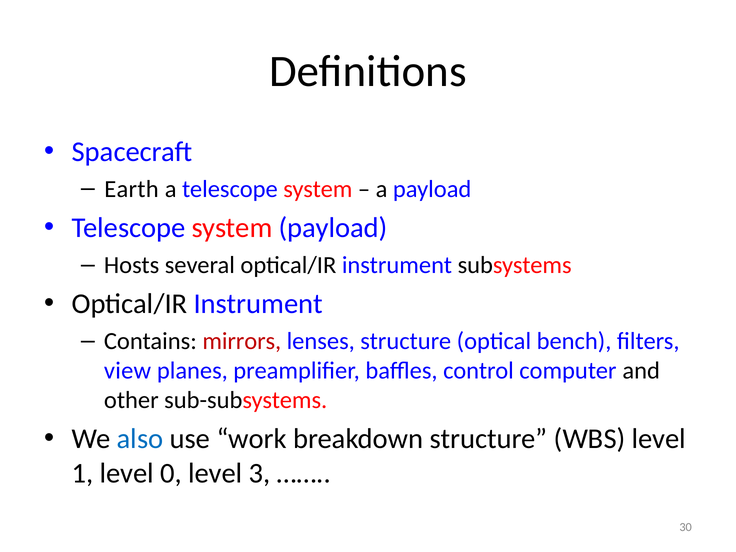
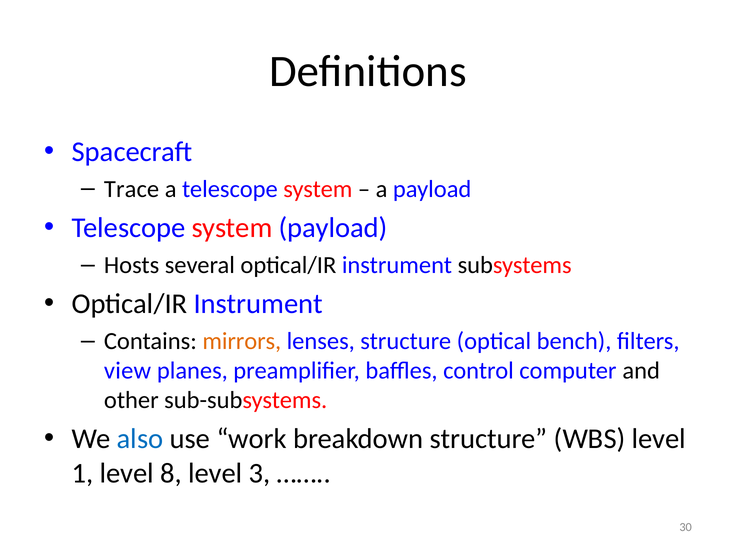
Earth: Earth -> Trace
mirrors colour: red -> orange
0: 0 -> 8
